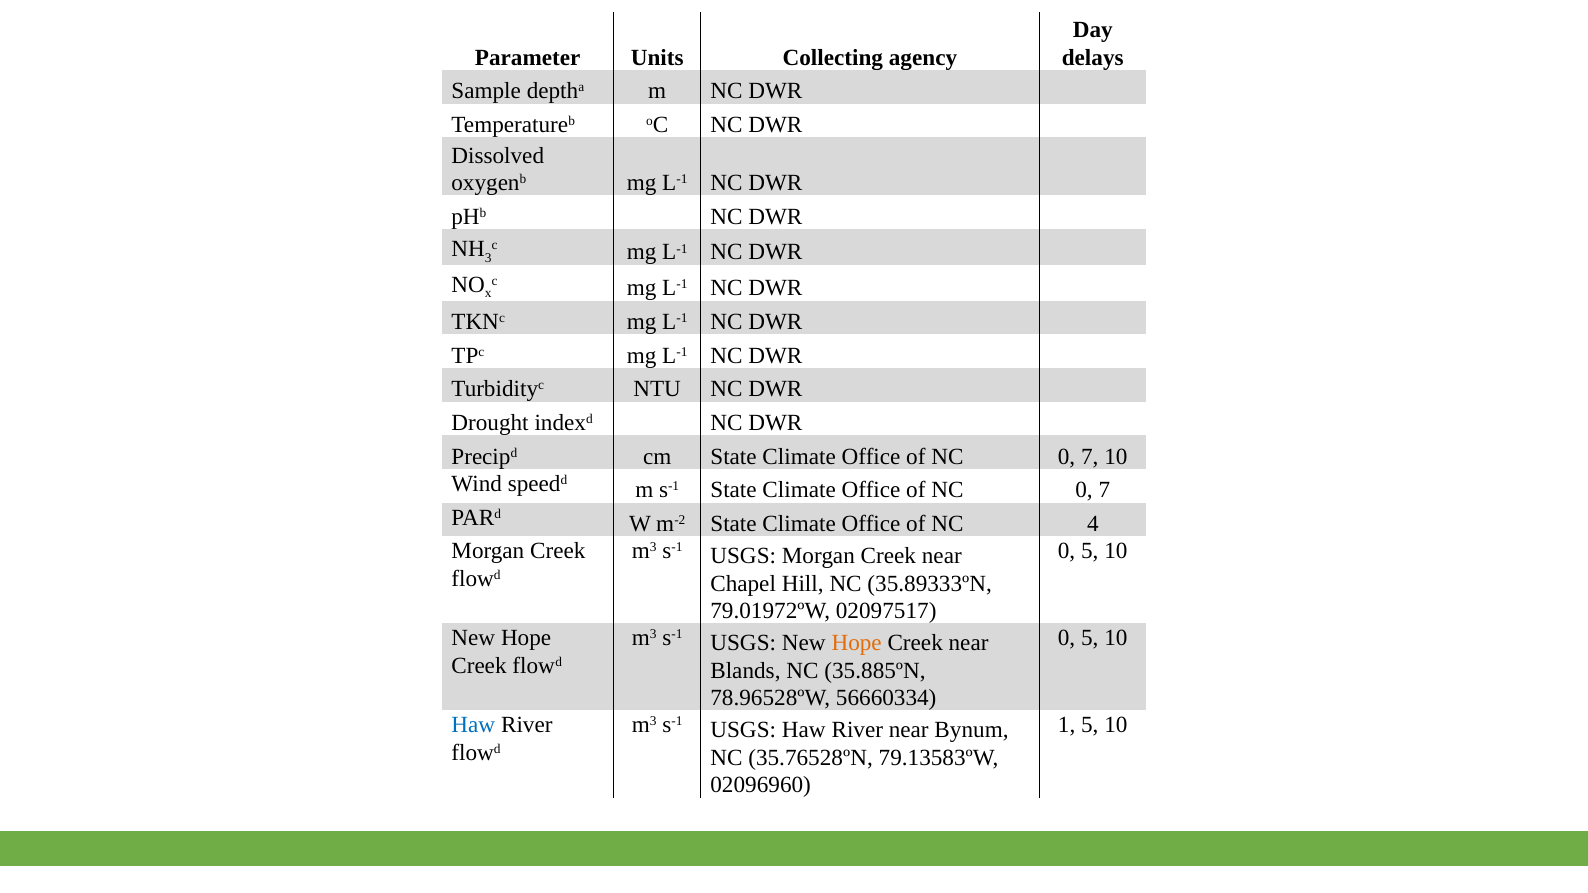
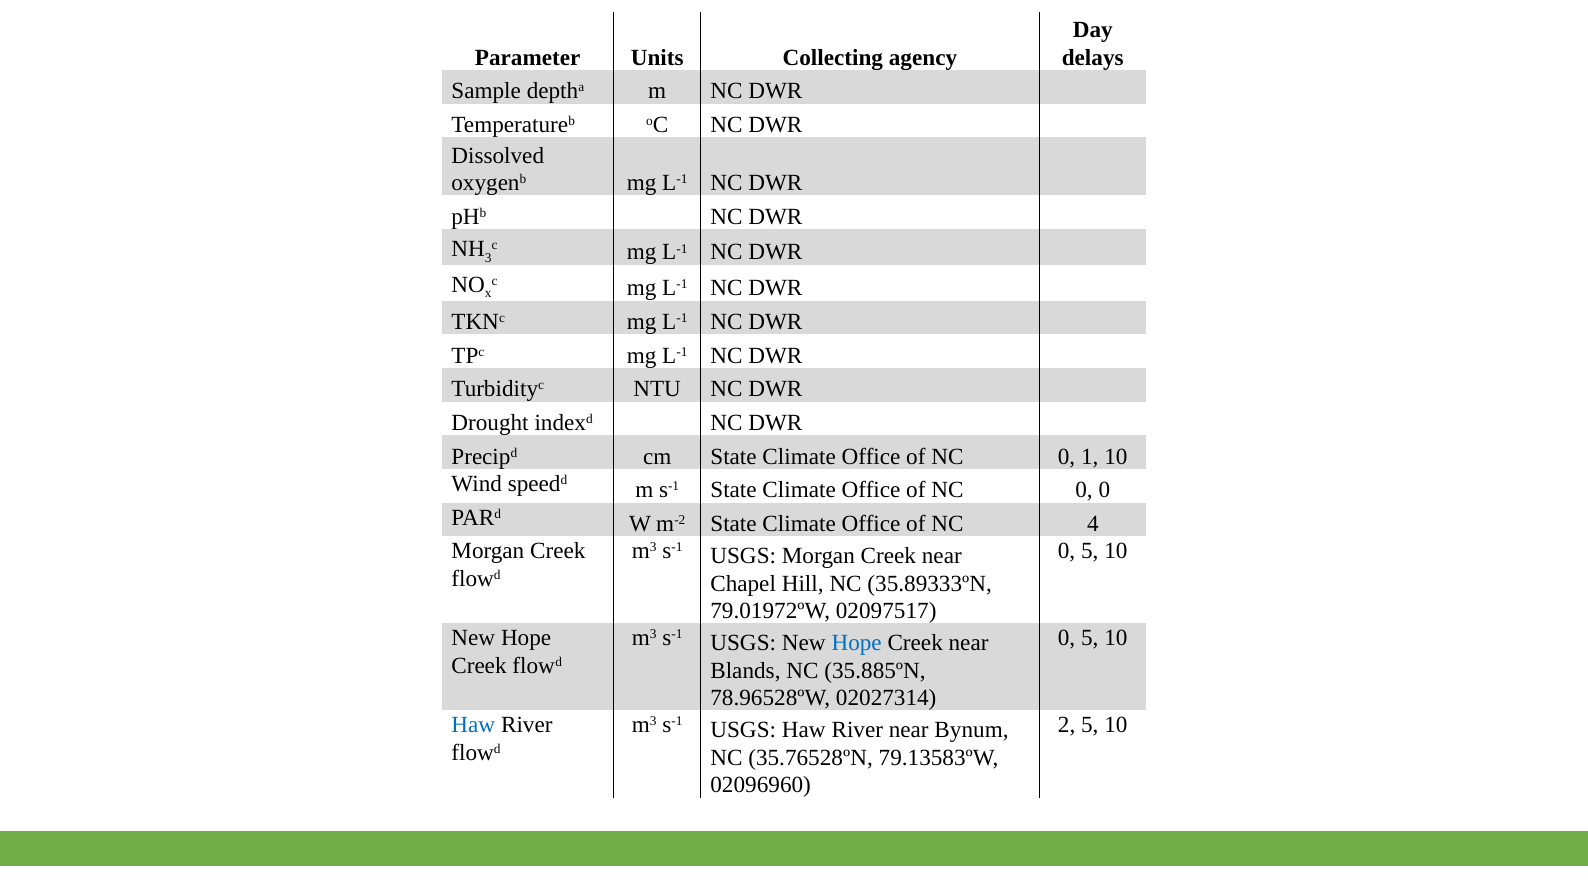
7 at (1090, 457): 7 -> 1
7 at (1104, 490): 7 -> 0
Hope at (857, 643) colour: orange -> blue
56660334: 56660334 -> 02027314
1: 1 -> 2
